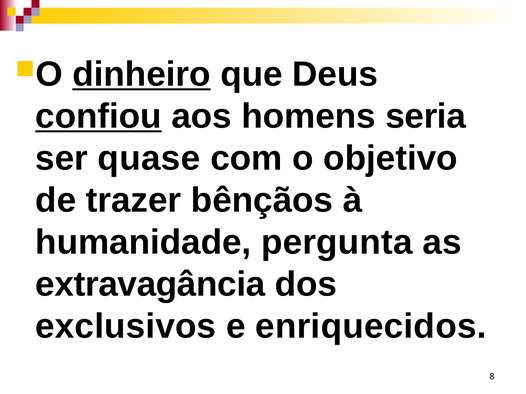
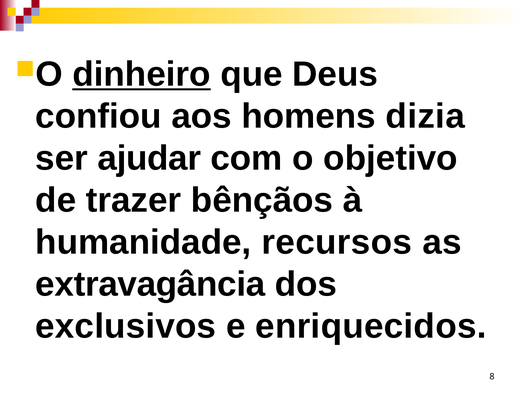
confiou underline: present -> none
seria: seria -> dizia
quase: quase -> ajudar
pergunta: pergunta -> recursos
